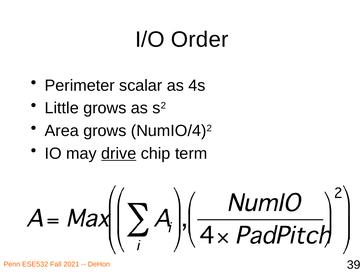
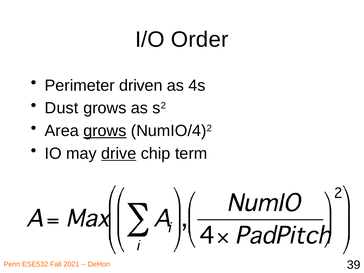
scalar: scalar -> driven
Little: Little -> Dust
grows at (105, 131) underline: none -> present
